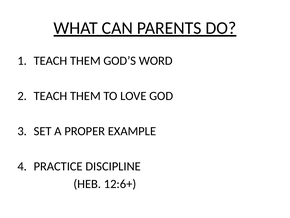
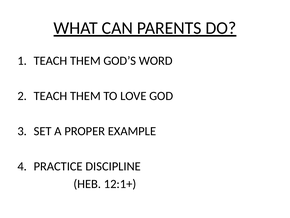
12:6+: 12:6+ -> 12:1+
